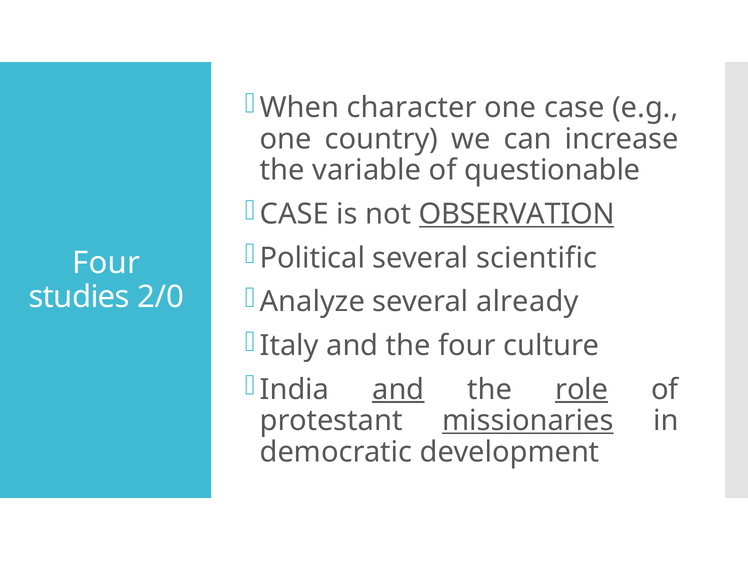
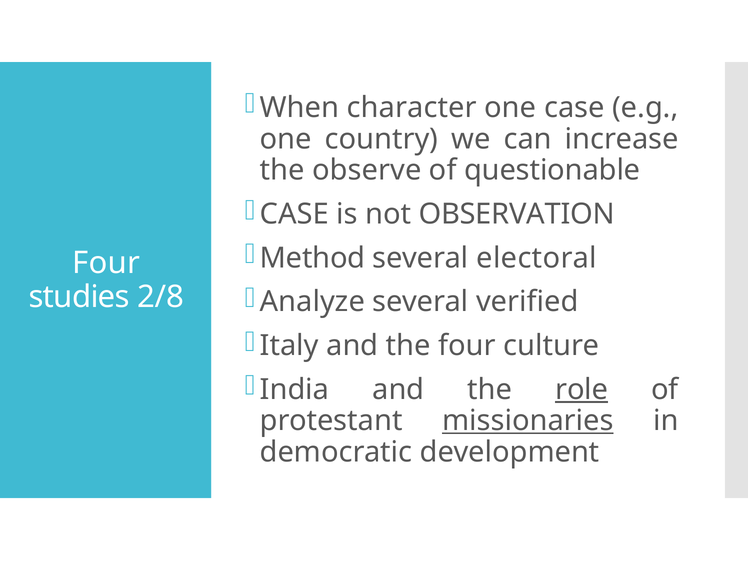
variable: variable -> observe
OBSERVATION underline: present -> none
Political: Political -> Method
scientific: scientific -> electoral
already: already -> verified
2/0: 2/0 -> 2/8
and at (398, 389) underline: present -> none
